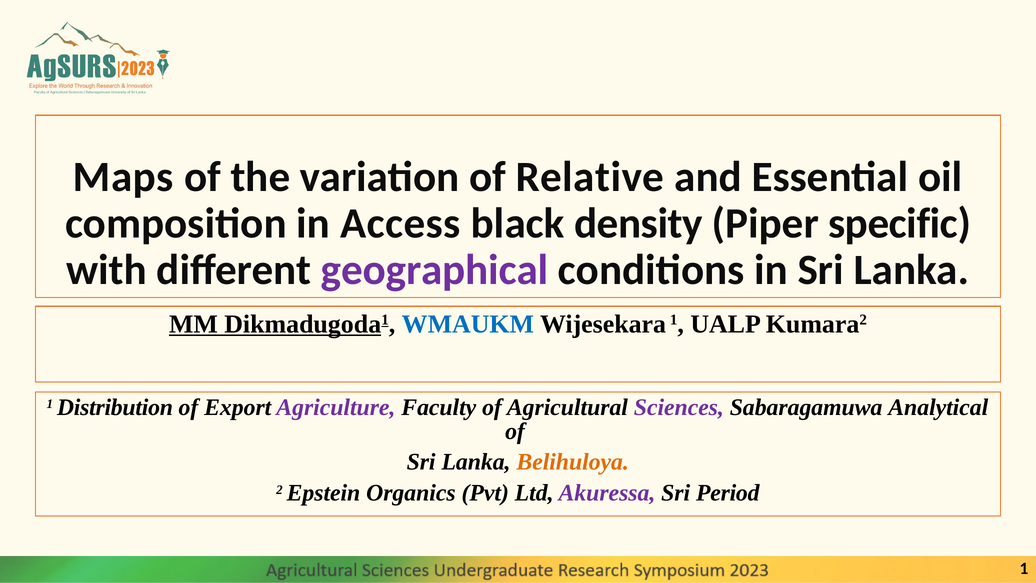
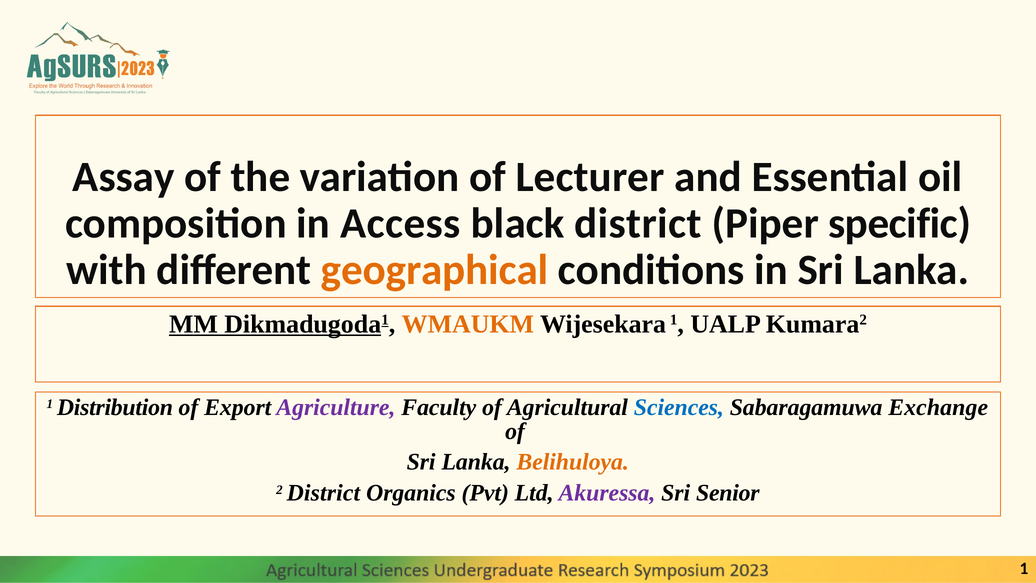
Maps: Maps -> Assay
Relative: Relative -> Lecturer
black density: density -> district
geographical colour: purple -> orange
WMAUKM colour: blue -> orange
Sciences colour: purple -> blue
Analytical: Analytical -> Exchange
2 Epstein: Epstein -> District
Period: Period -> Senior
